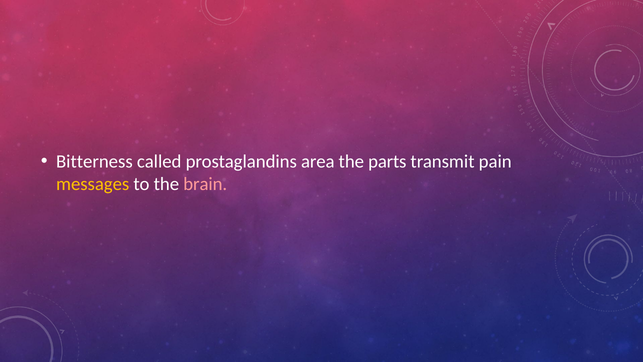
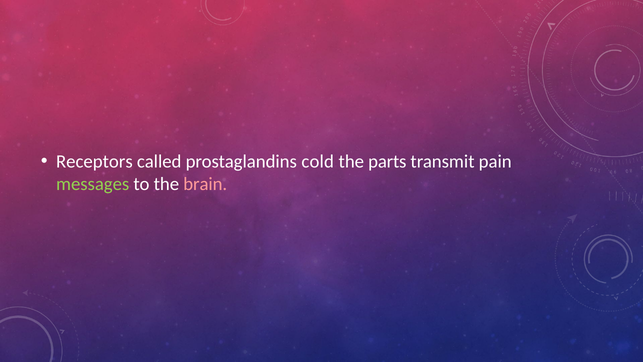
Bitterness: Bitterness -> Receptors
area: area -> cold
messages colour: yellow -> light green
